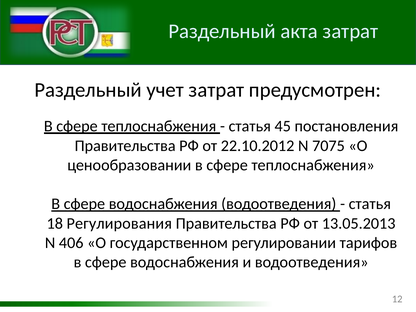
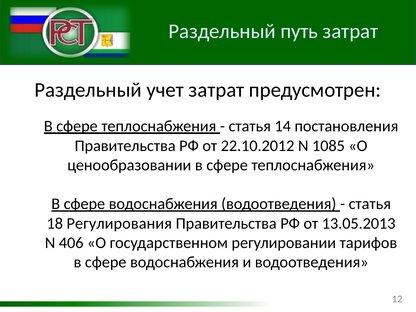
акта: акта -> путь
45: 45 -> 14
7075: 7075 -> 1085
